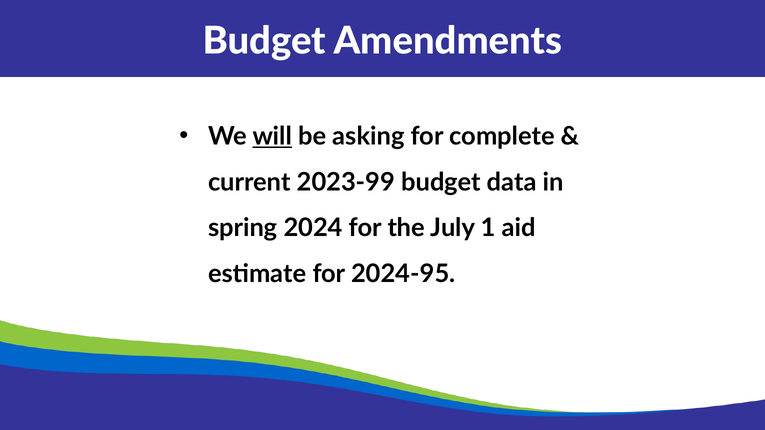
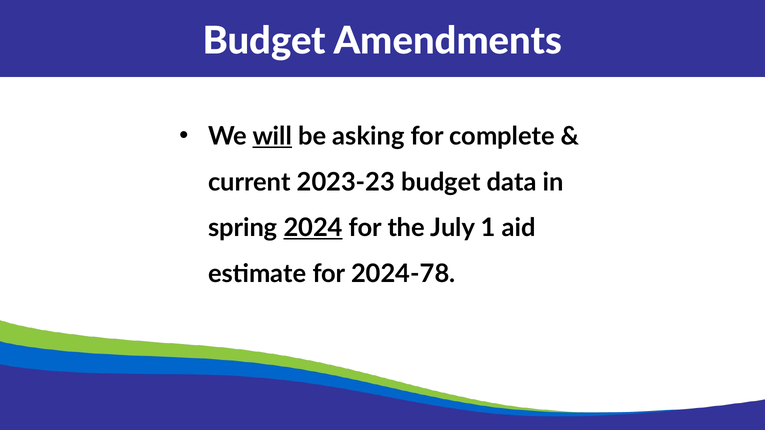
2023-99: 2023-99 -> 2023-23
2024 underline: none -> present
2024-95: 2024-95 -> 2024-78
